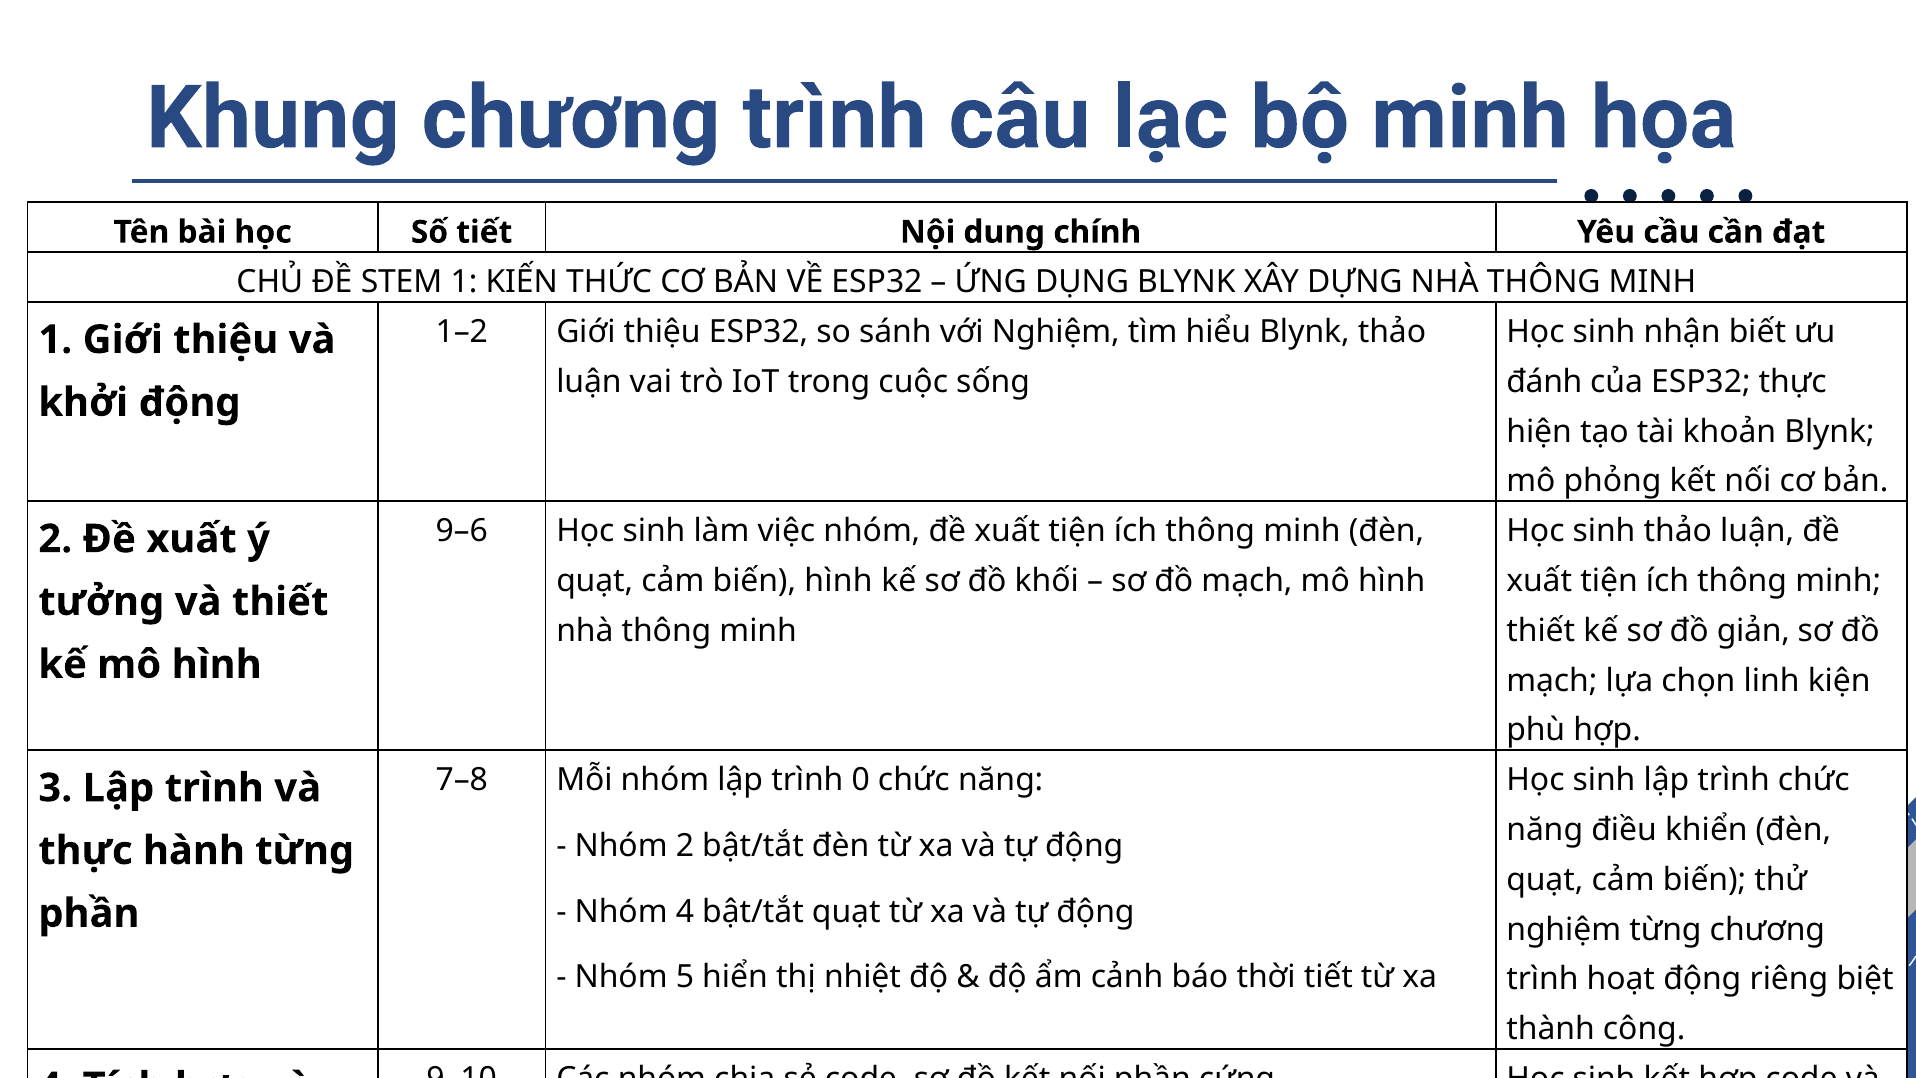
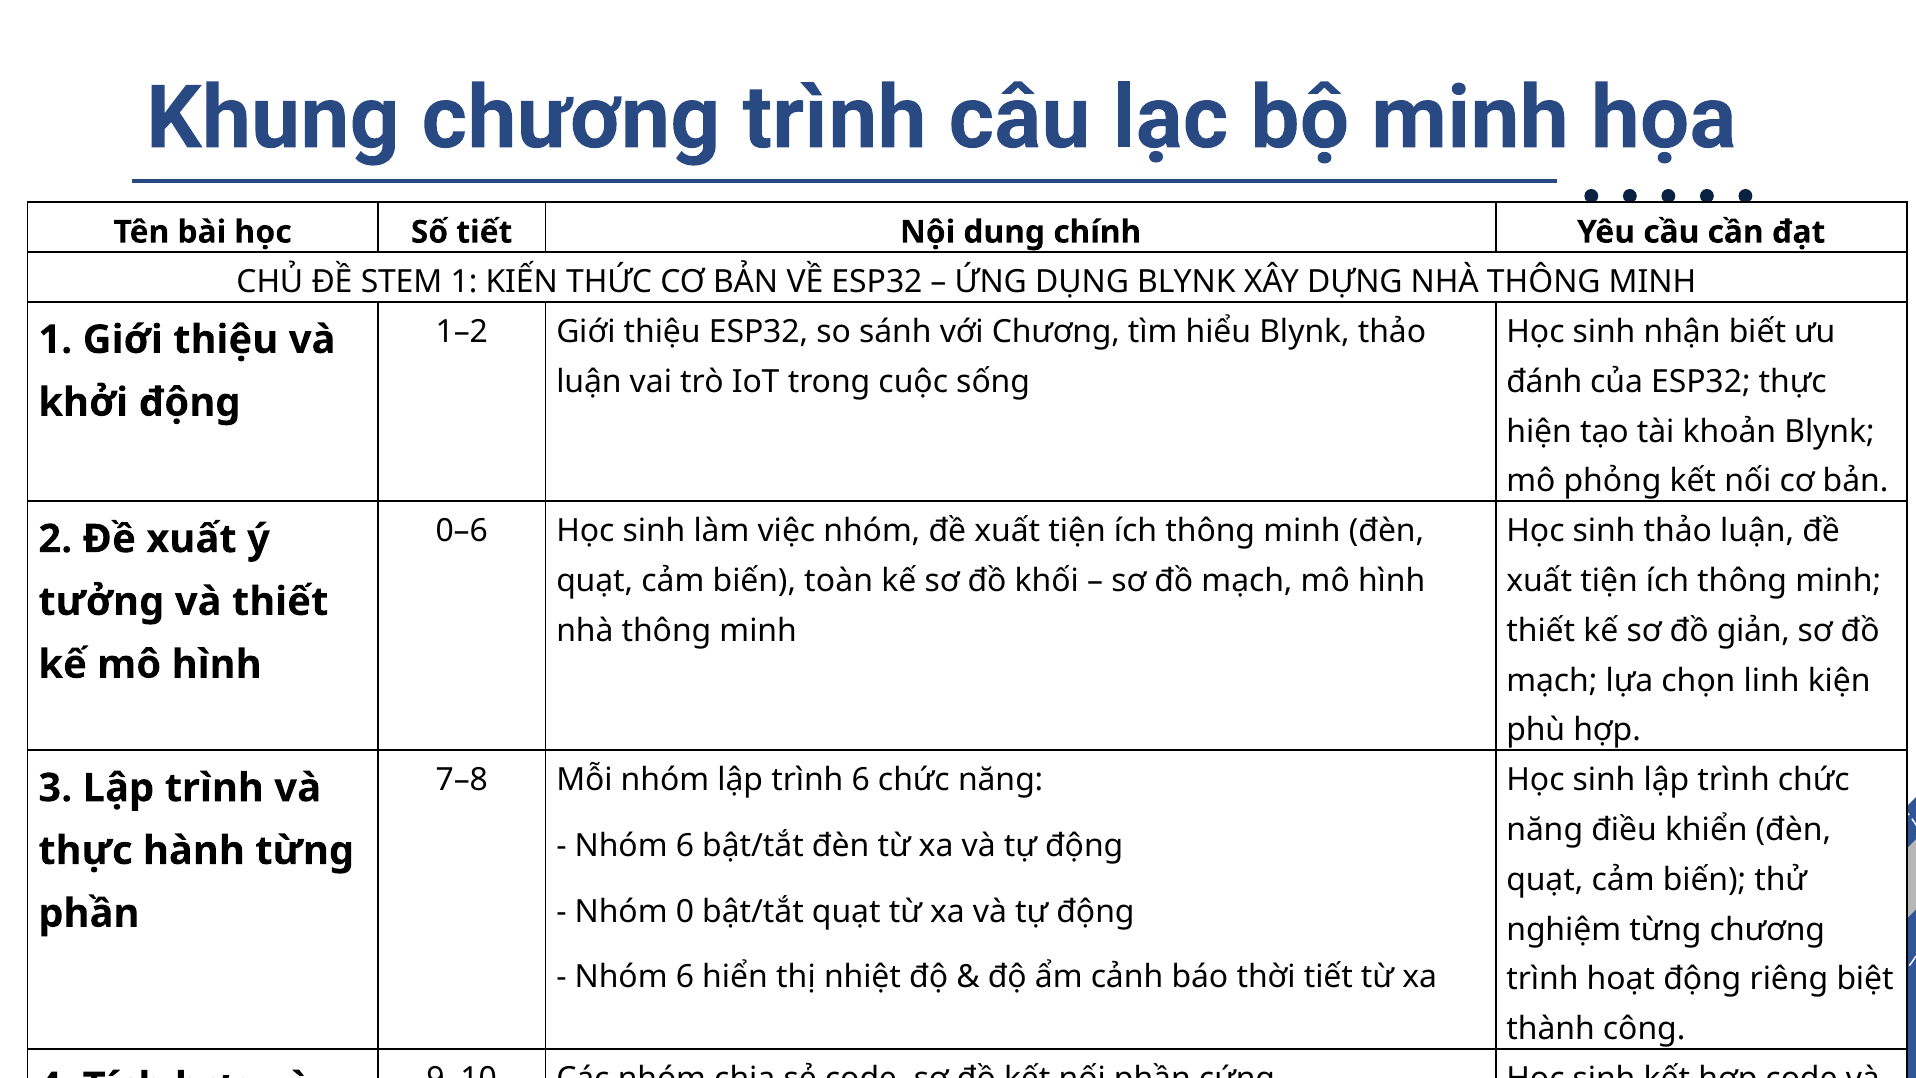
với Nghiệm: Nghiệm -> Chương
9–6: 9–6 -> 0–6
biến hình: hình -> toàn
trình 0: 0 -> 6
2 at (685, 846): 2 -> 6
Nhóm 4: 4 -> 0
5 at (685, 977): 5 -> 6
